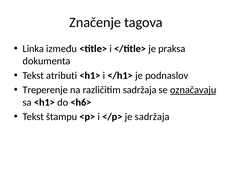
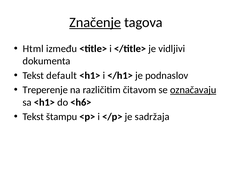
Značenje underline: none -> present
Linka: Linka -> Html
praksa: praksa -> vidljivi
atributi: atributi -> default
različitim sadržaja: sadržaja -> čitavom
